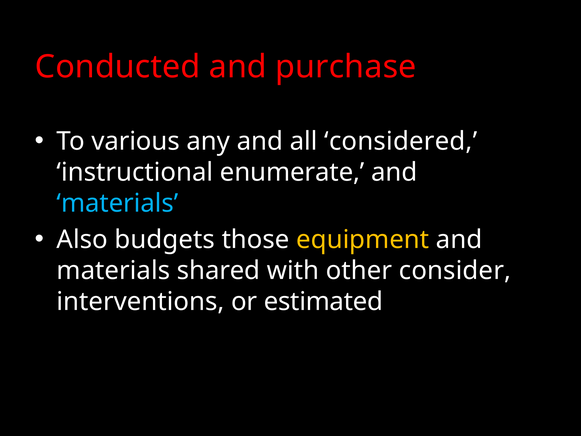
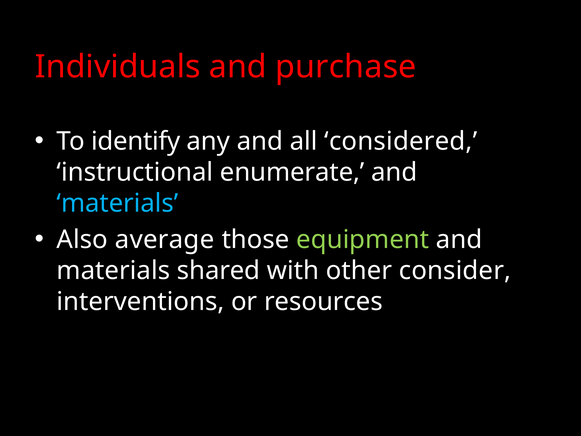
Conducted: Conducted -> Individuals
various: various -> identify
budgets: budgets -> average
equipment colour: yellow -> light green
estimated: estimated -> resources
